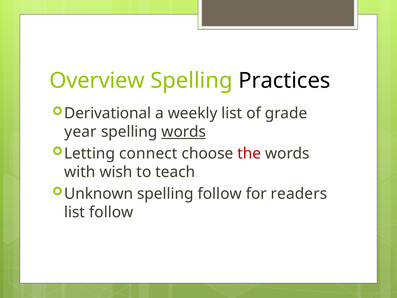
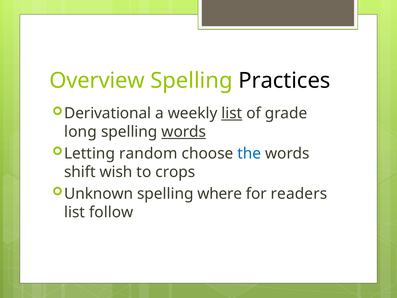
list at (232, 113) underline: none -> present
year: year -> long
connect: connect -> random
the colour: red -> blue
with: with -> shift
teach: teach -> crops
spelling follow: follow -> where
